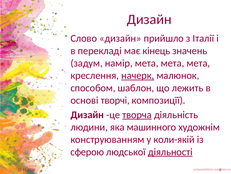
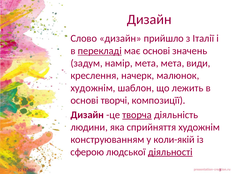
перекладі underline: none -> present
має кінець: кінець -> основі
мета at (198, 63): мета -> види
начерк underline: present -> none
способом at (93, 88): способом -> художнім
машинного: машинного -> сприйняття
